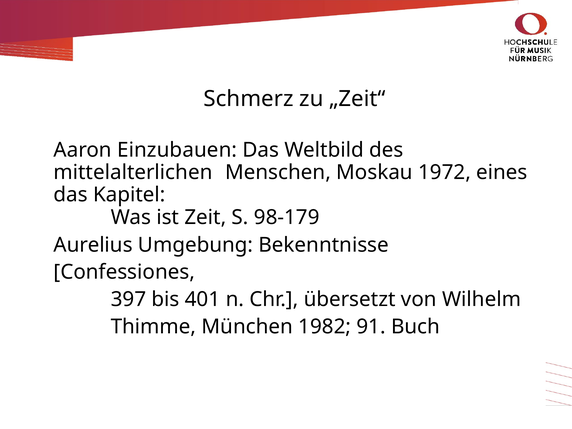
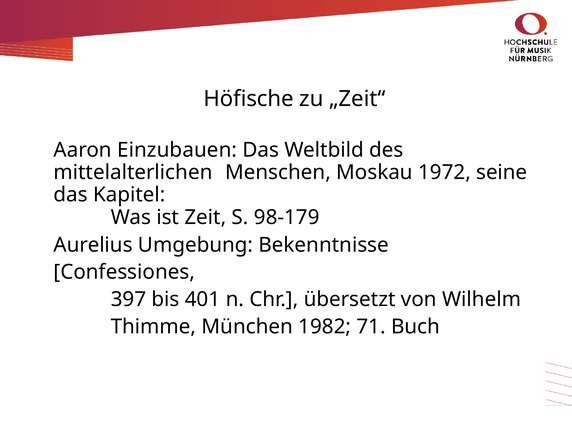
Schmerz: Schmerz -> Höfische
eines: eines -> seine
91: 91 -> 71
